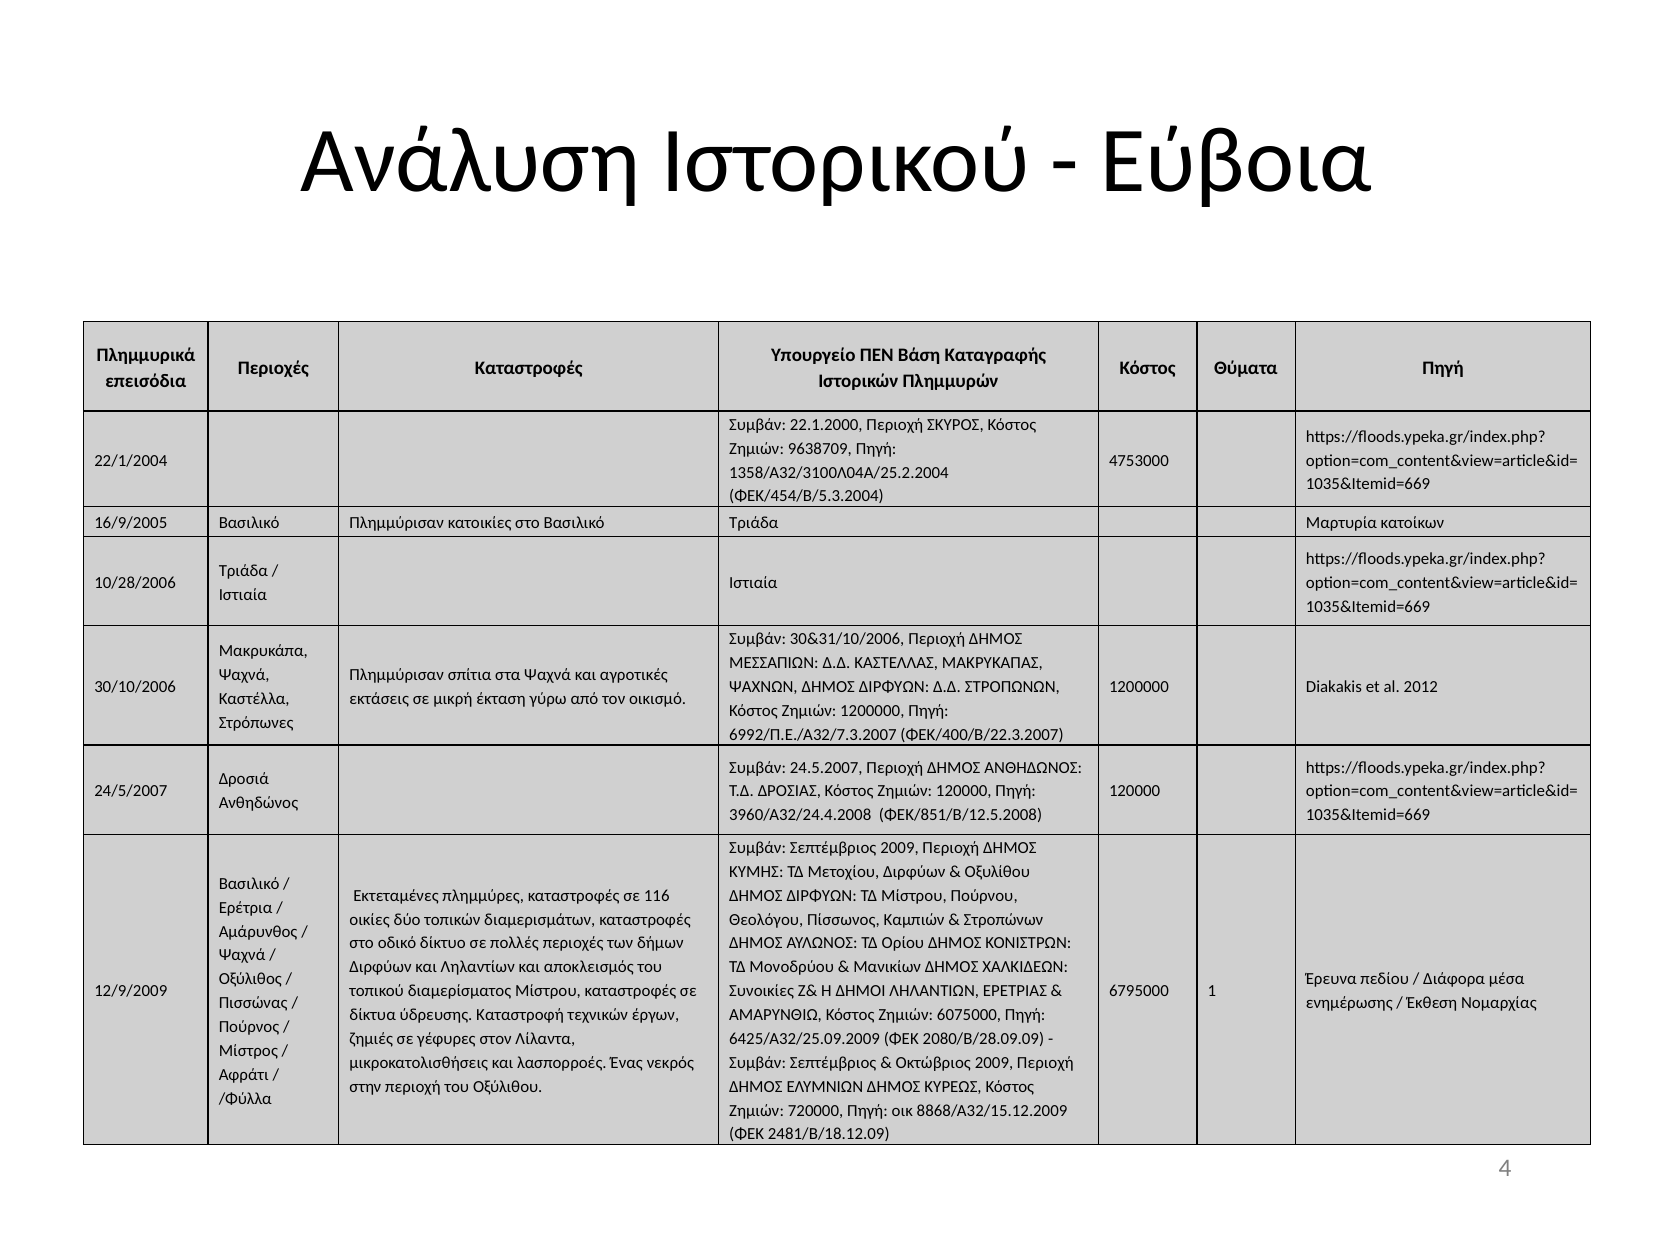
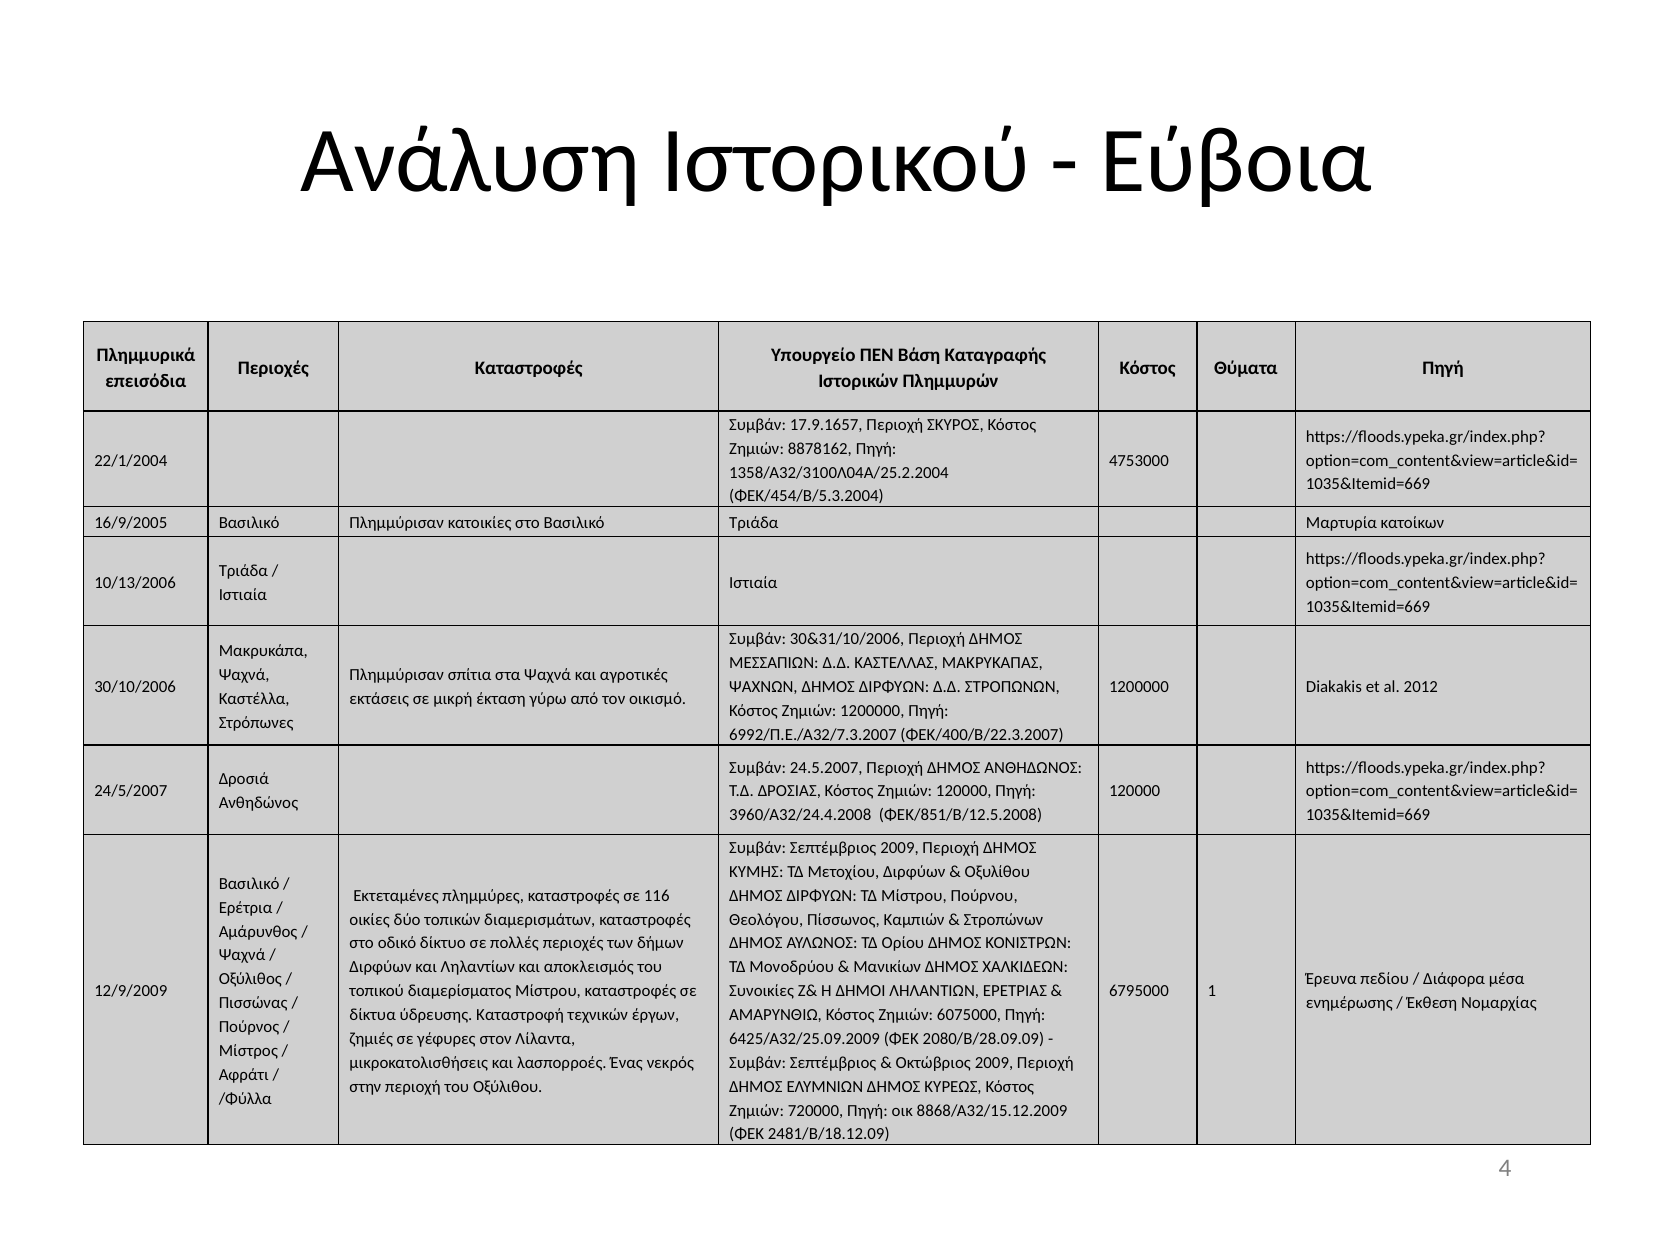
22.1.2000: 22.1.2000 -> 17.9.1657
9638709: 9638709 -> 8878162
10/28/2006: 10/28/2006 -> 10/13/2006
